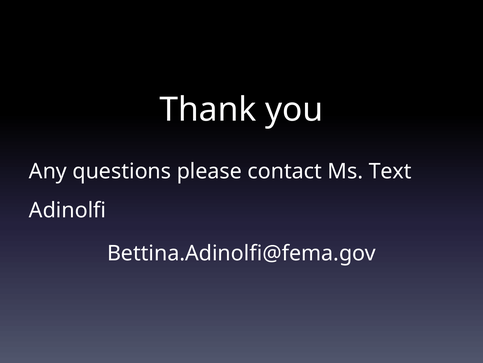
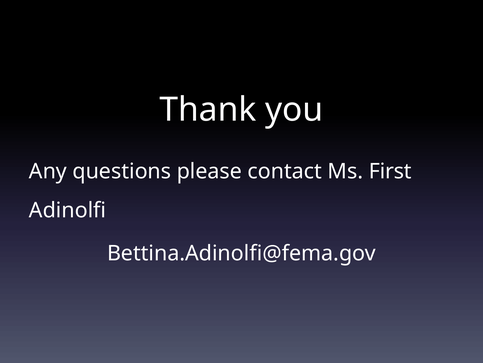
Text: Text -> First
